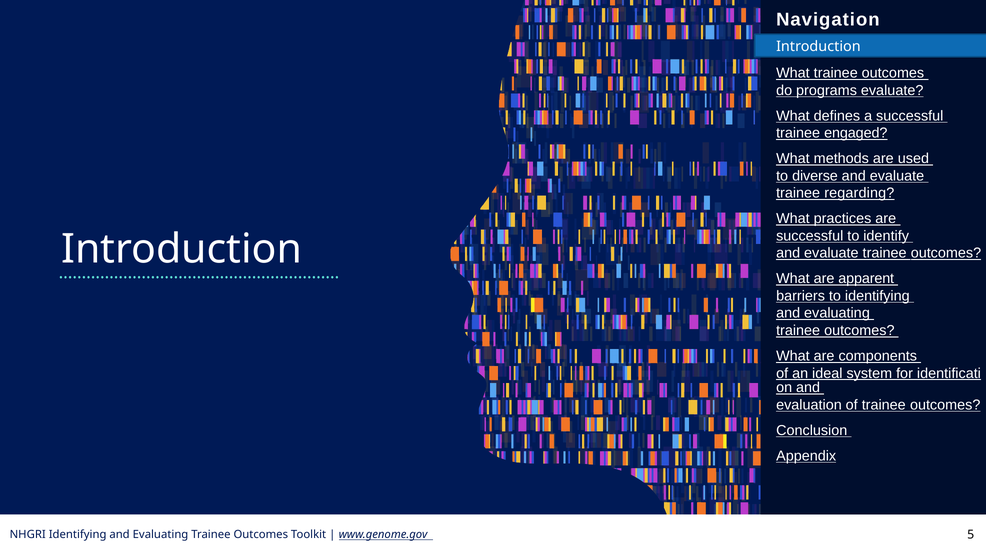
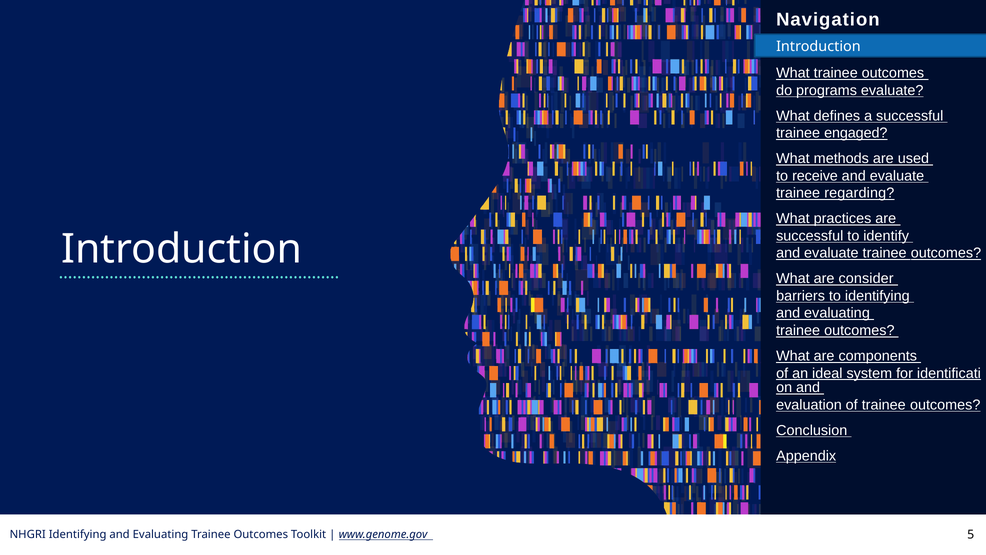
diverse: diverse -> receive
apparent: apparent -> consider
